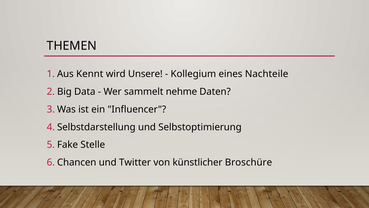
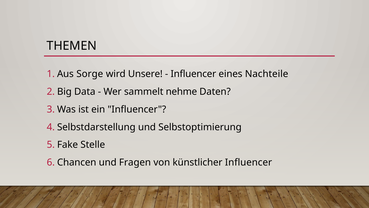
Kennt: Kennt -> Sorge
Kollegium at (193, 74): Kollegium -> Influencer
Twitter: Twitter -> Fragen
künstlicher Broschüre: Broschüre -> Influencer
